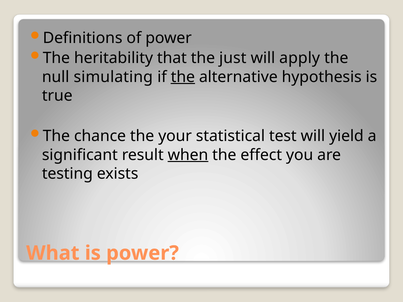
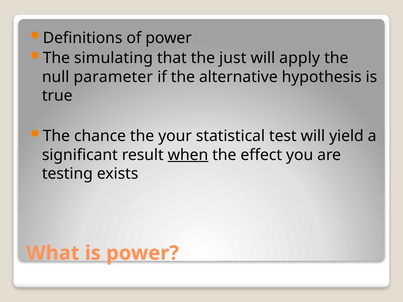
heritability: heritability -> simulating
simulating: simulating -> parameter
the at (183, 77) underline: present -> none
